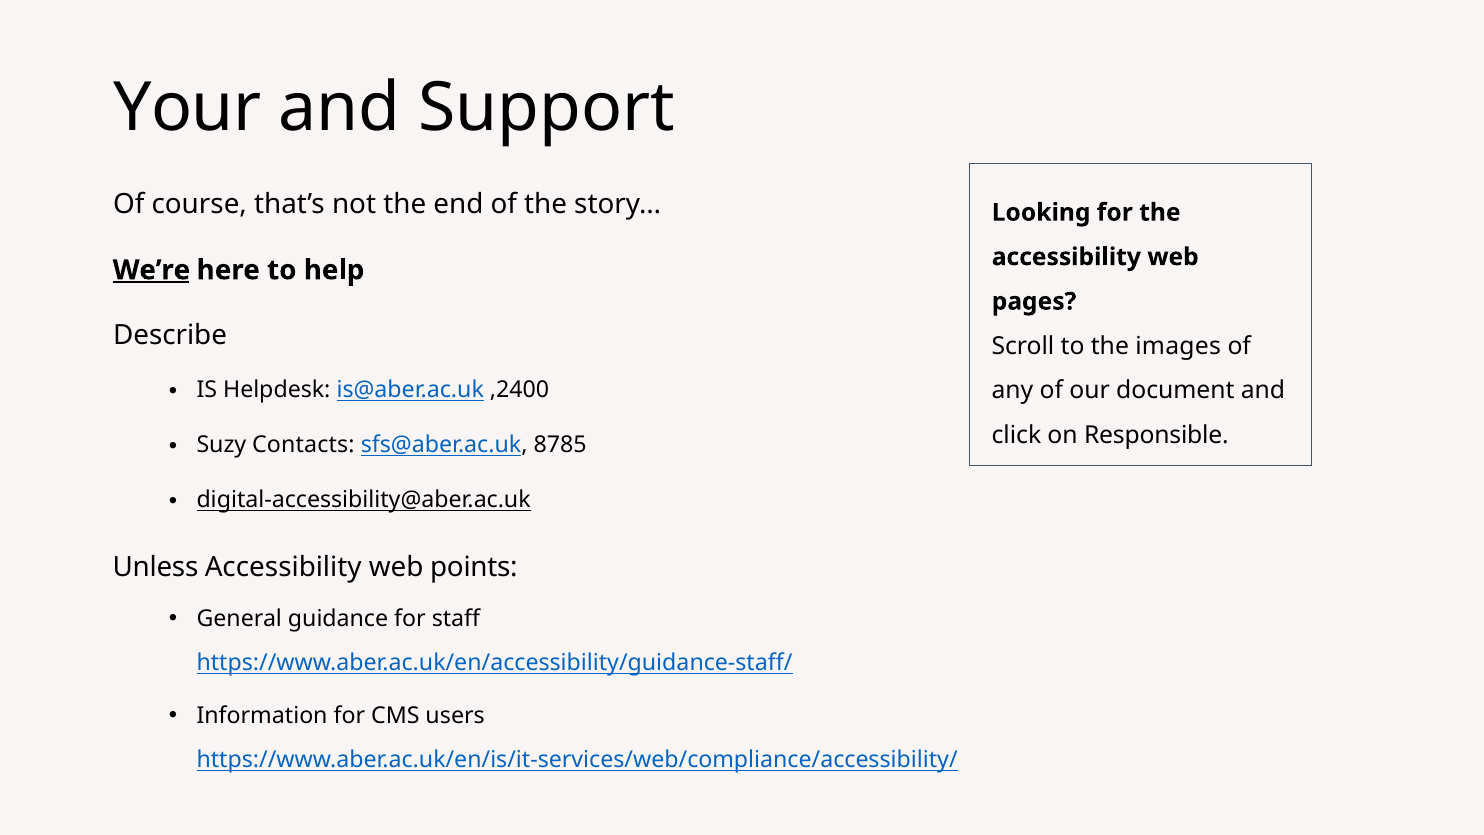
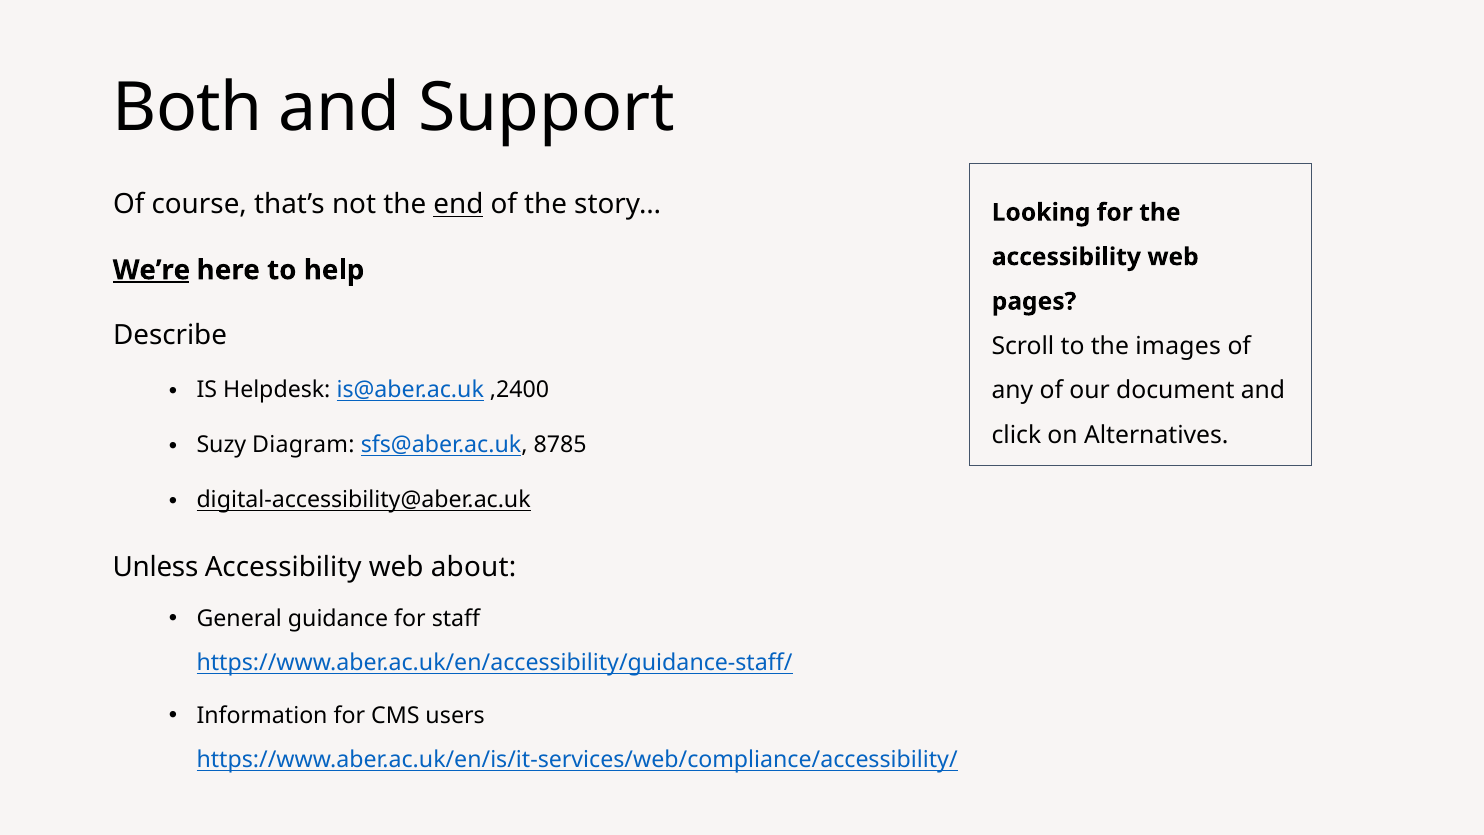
Your: Your -> Both
end underline: none -> present
Responsible: Responsible -> Alternatives
Contacts: Contacts -> Diagram
points: points -> about
